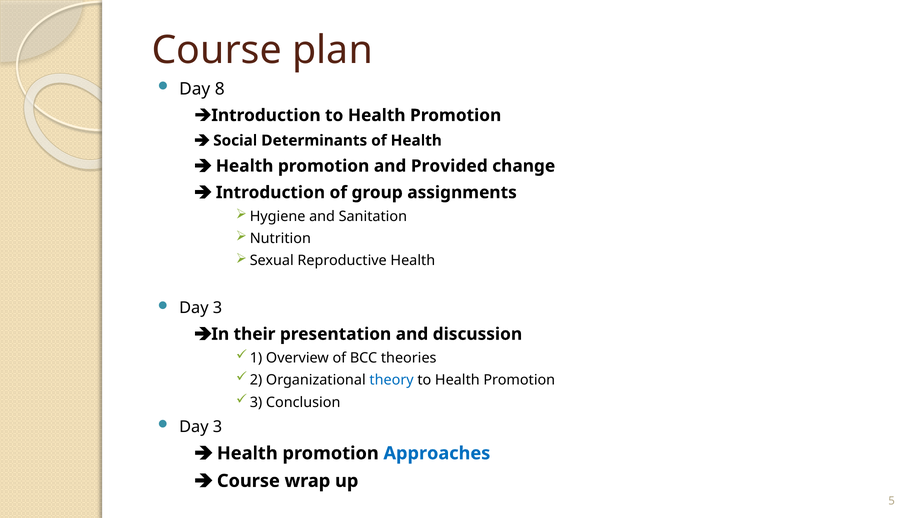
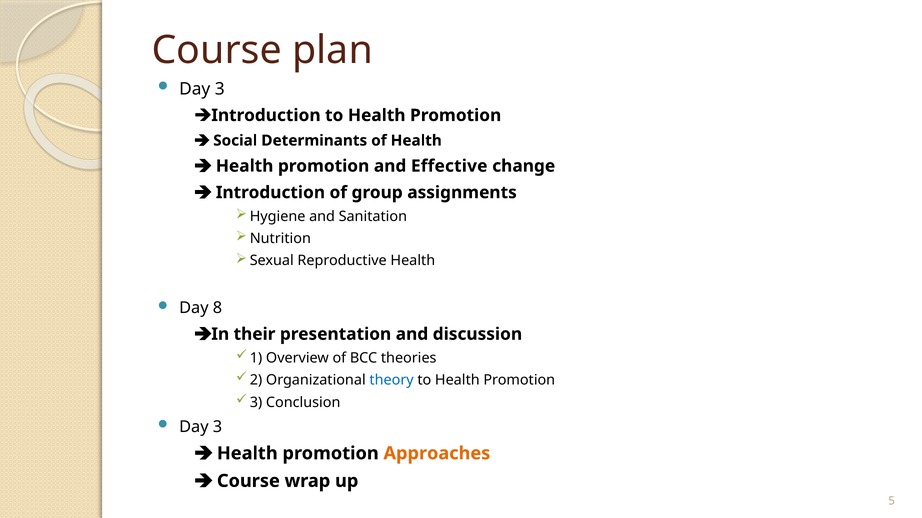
8 at (220, 89): 8 -> 3
Provided: Provided -> Effective
3 at (218, 308): 3 -> 8
Approaches colour: blue -> orange
